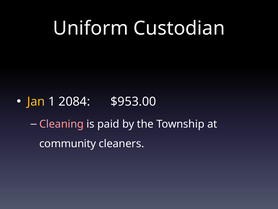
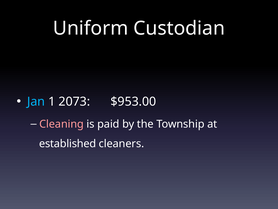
Jan colour: yellow -> light blue
2084: 2084 -> 2073
community: community -> established
